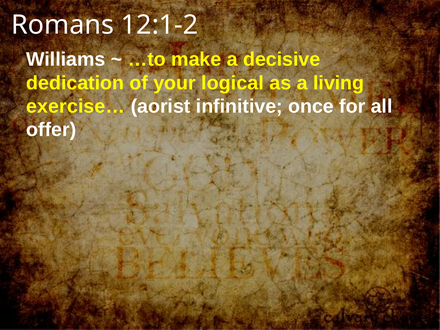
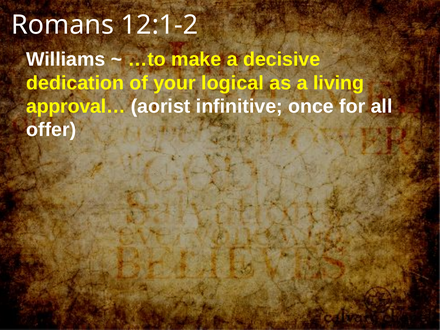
exercise…: exercise… -> approval…
